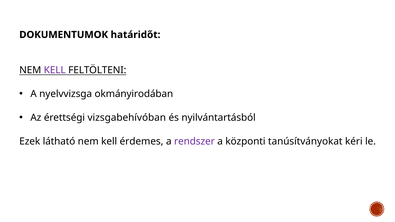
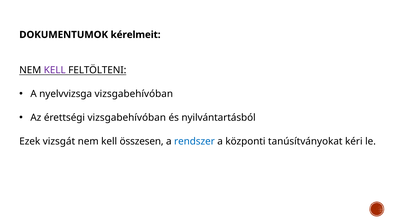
határidőt: határidőt -> kérelmeit
nyelvvizsga okmányirodában: okmányirodában -> vizsgabehívóban
látható: látható -> vizsgát
érdemes: érdemes -> összesen
rendszer colour: purple -> blue
